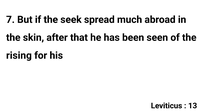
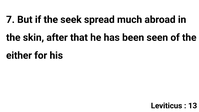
rising: rising -> either
